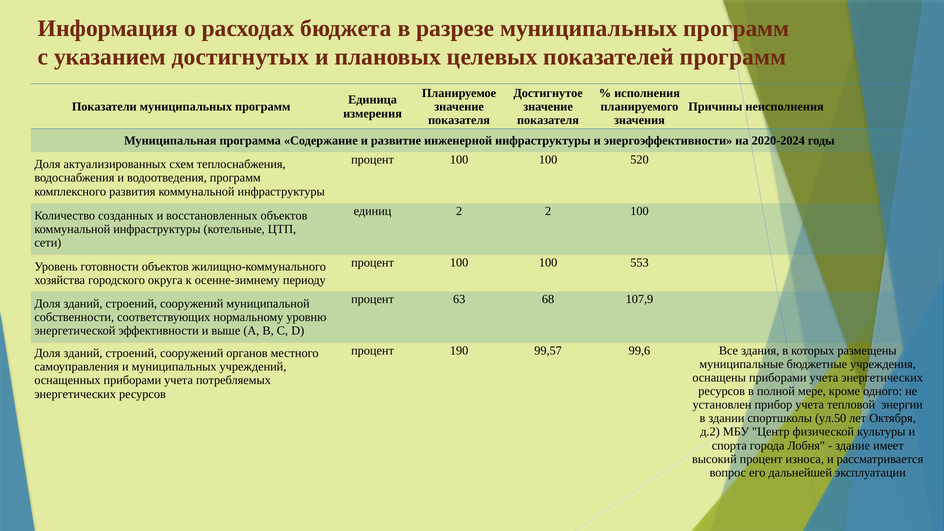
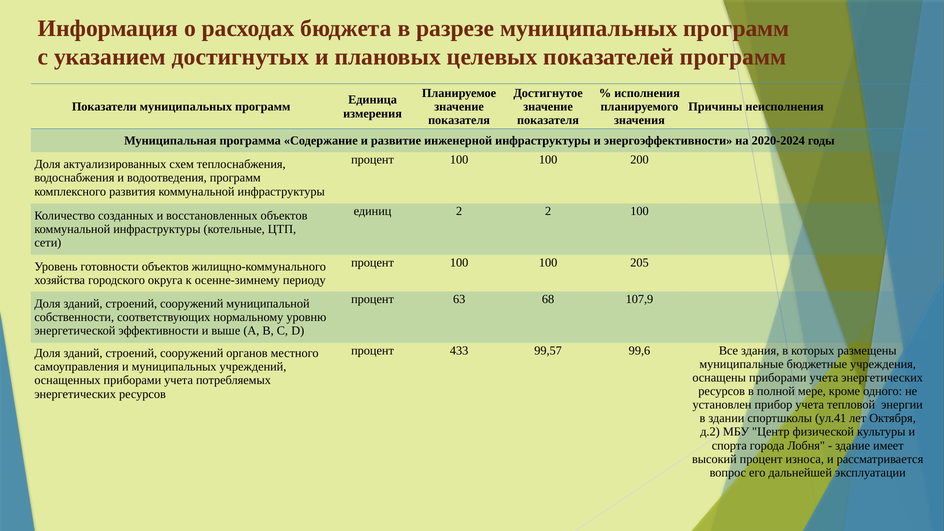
520: 520 -> 200
553: 553 -> 205
190: 190 -> 433
ул.50: ул.50 -> ул.41
